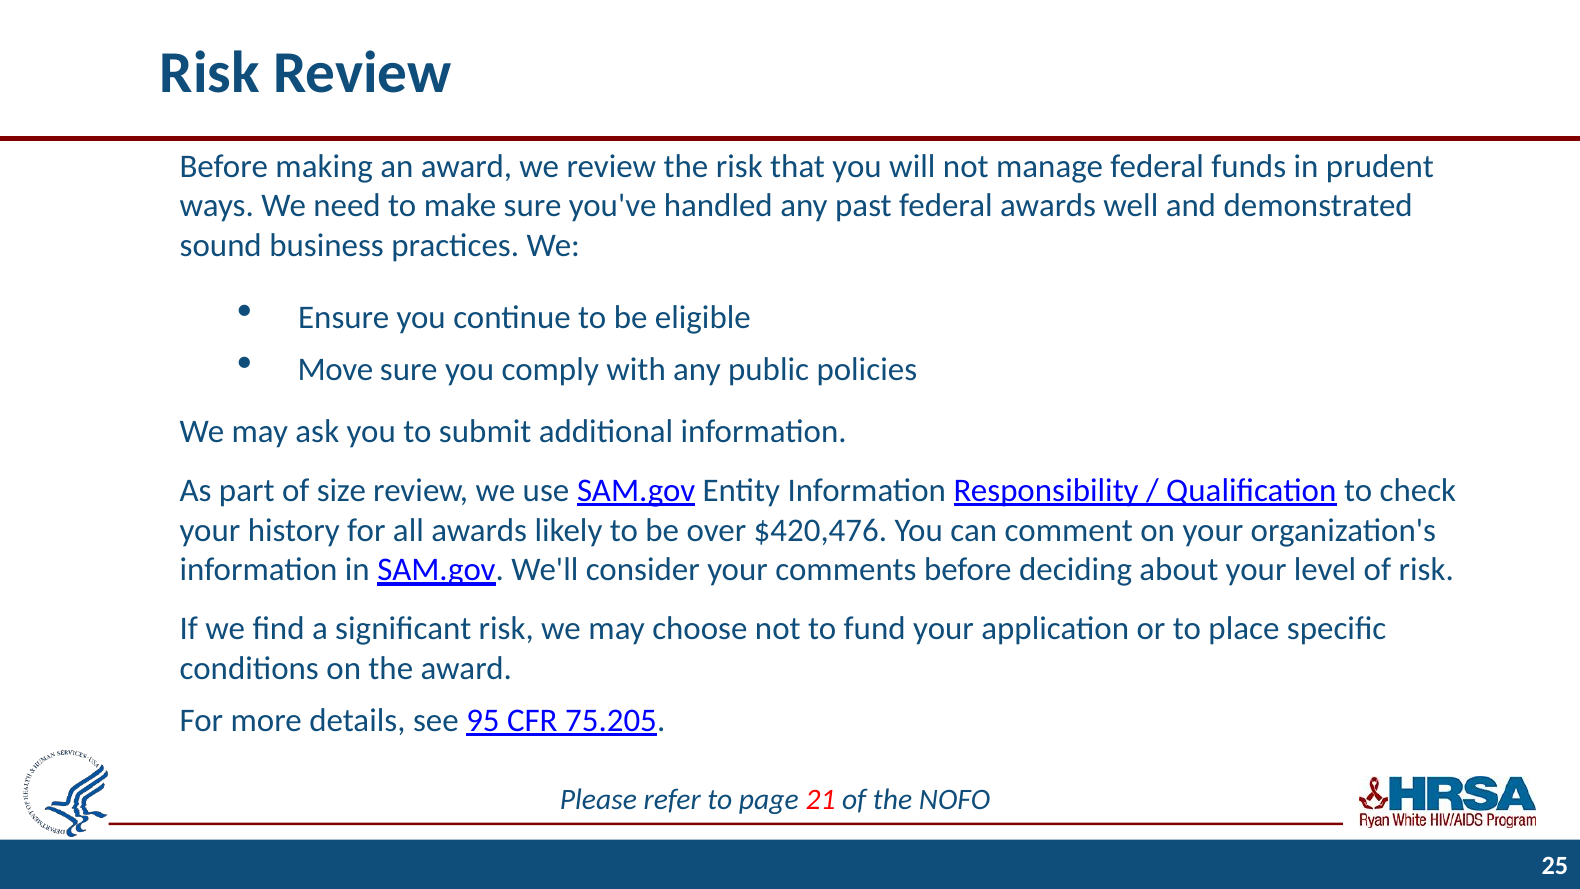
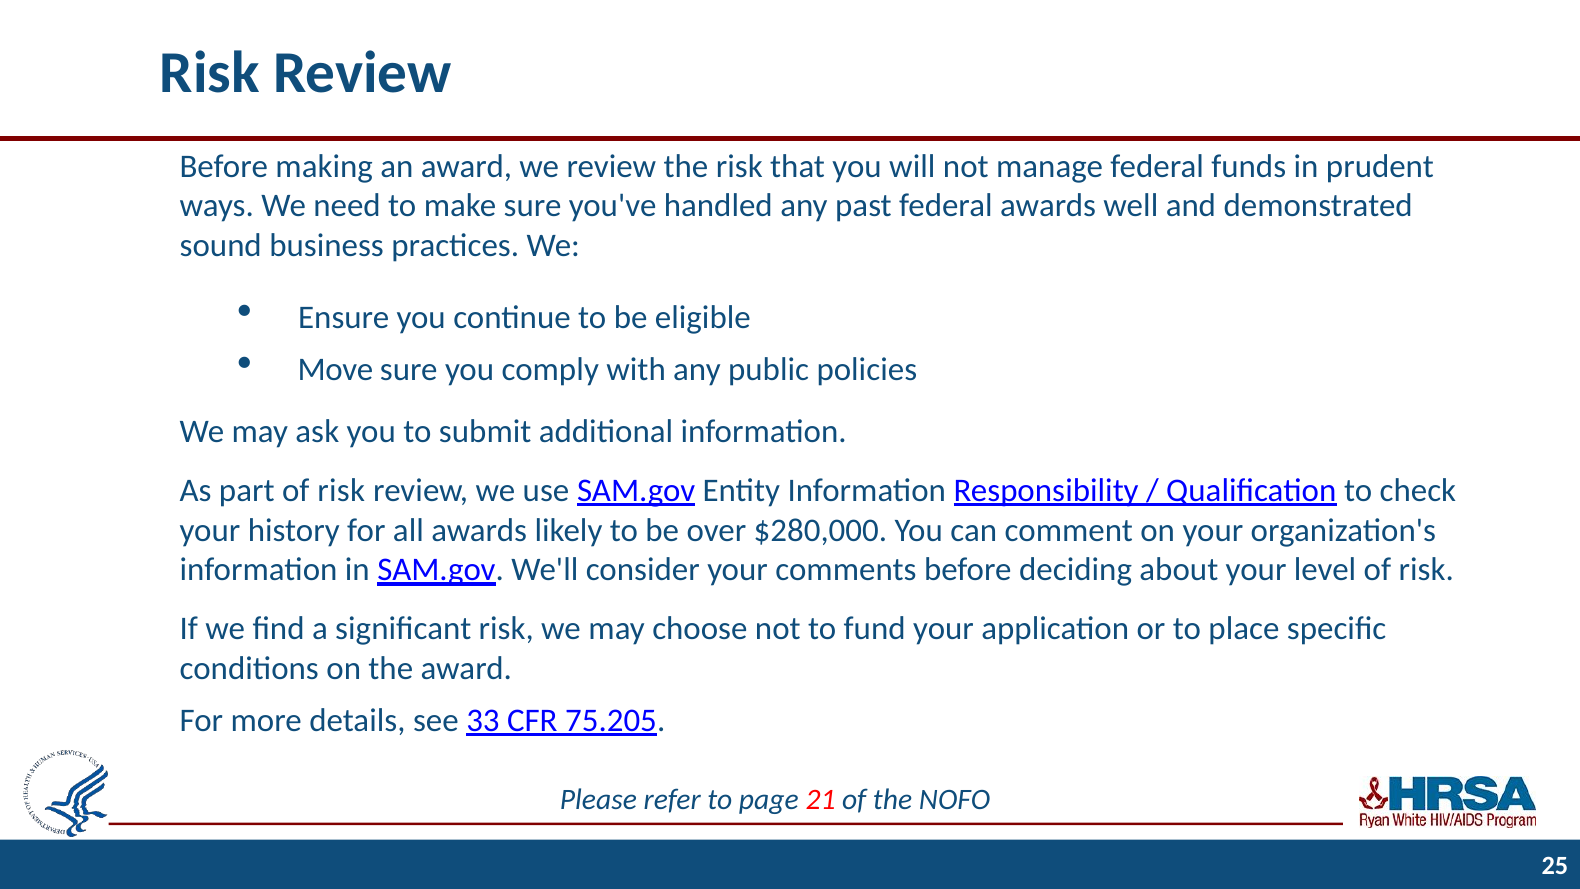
part of size: size -> risk
$420,476: $420,476 -> $280,000
95: 95 -> 33
